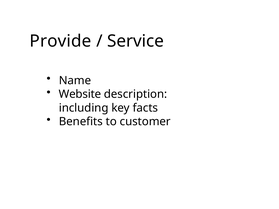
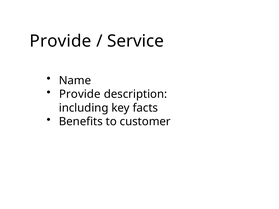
Website at (80, 94): Website -> Provide
